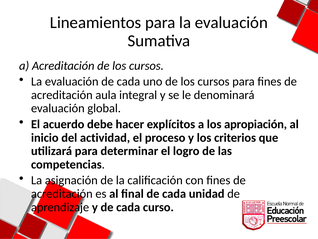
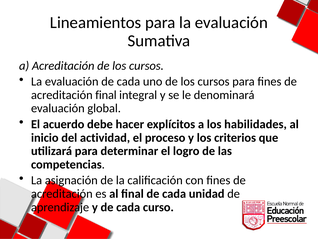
acreditación aula: aula -> final
apropiación: apropiación -> habilidades
